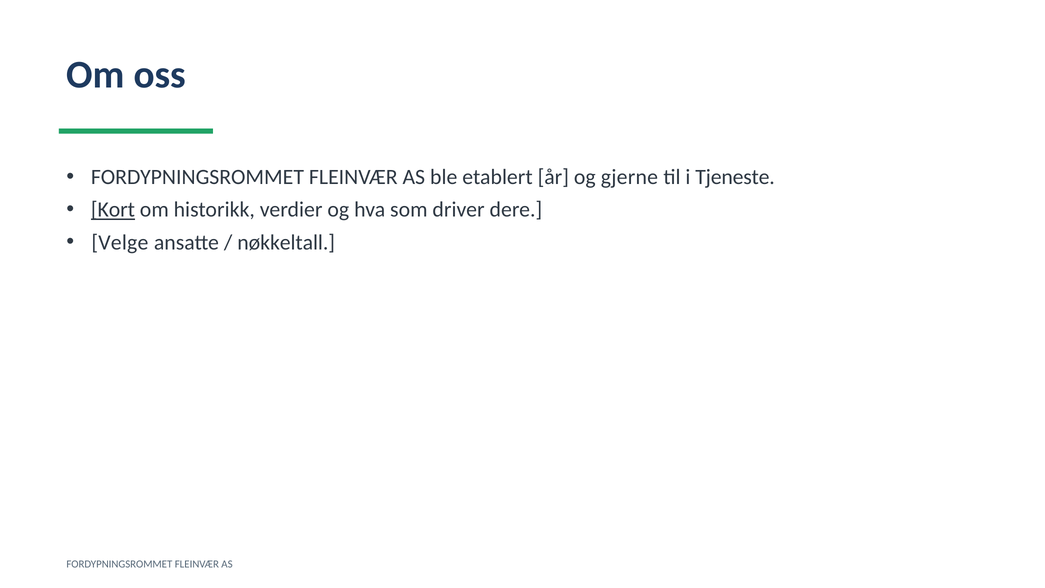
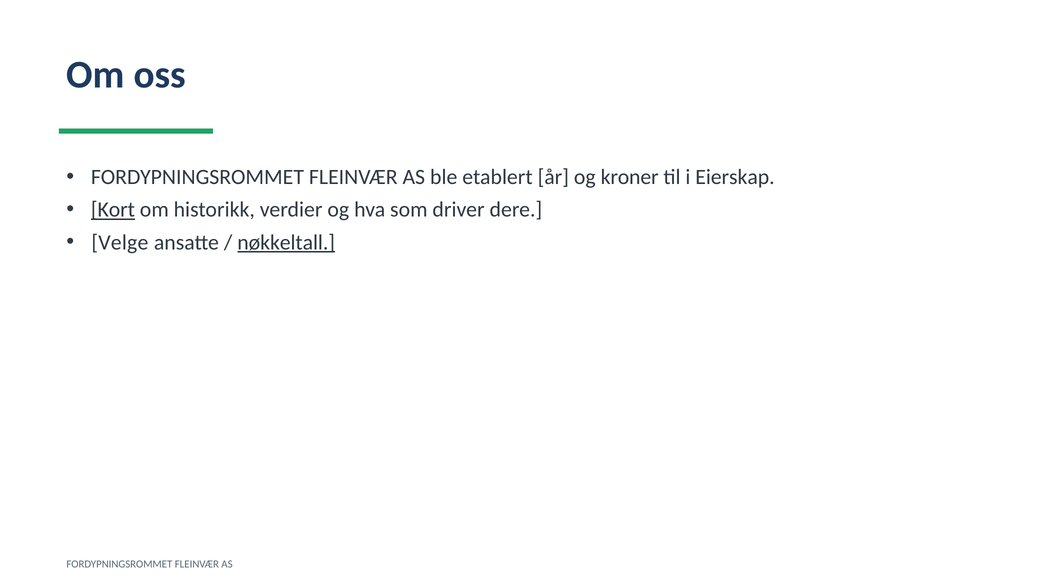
gjerne: gjerne -> kroner
Tjeneste: Tjeneste -> Eierskap
nøkkeltall underline: none -> present
